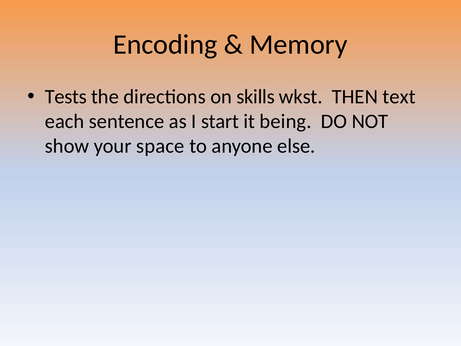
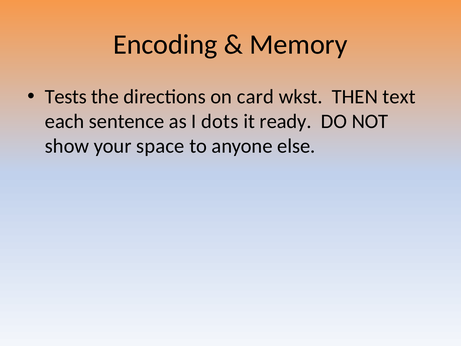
skills: skills -> card
start: start -> dots
being: being -> ready
